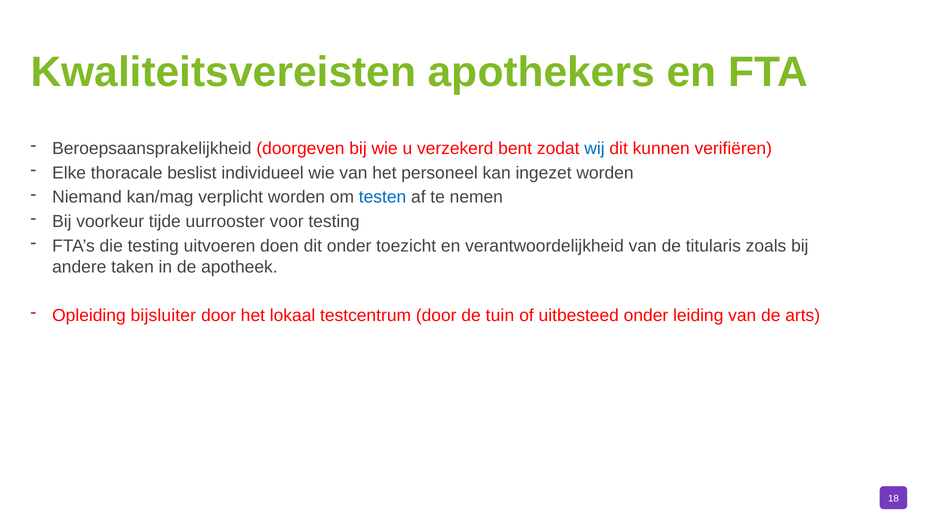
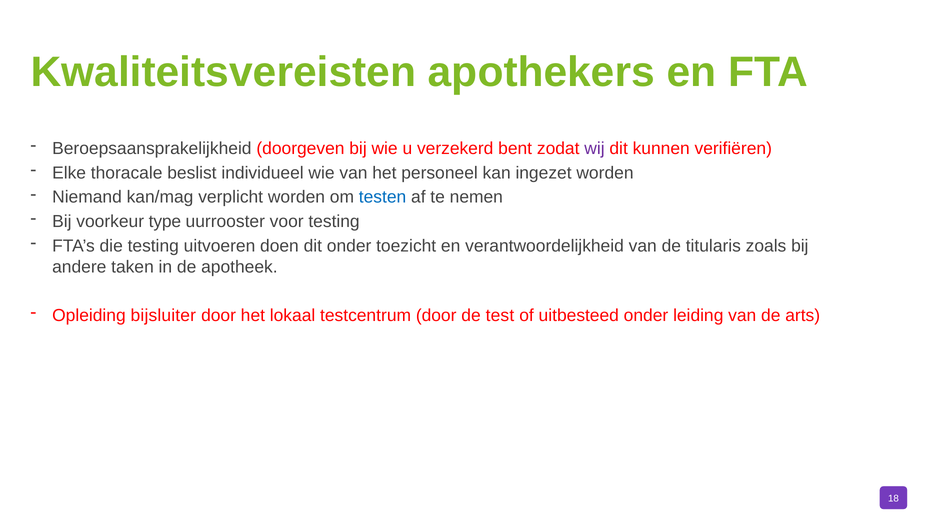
wij colour: blue -> purple
tijde: tijde -> type
tuin: tuin -> test
